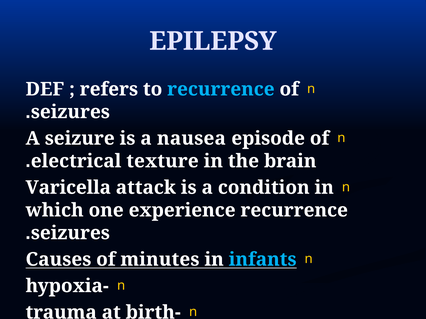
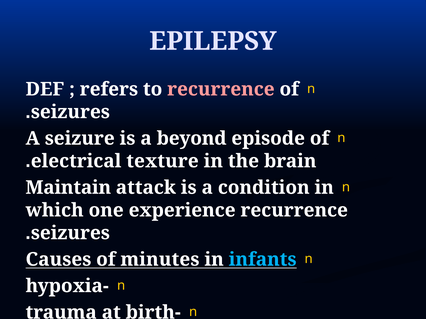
recurrence at (221, 89) colour: light blue -> pink
nausea: nausea -> beyond
Varicella: Varicella -> Maintain
